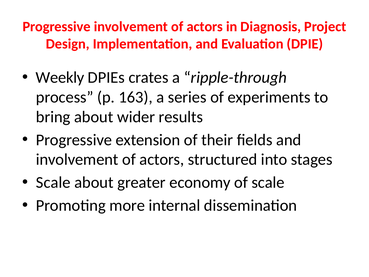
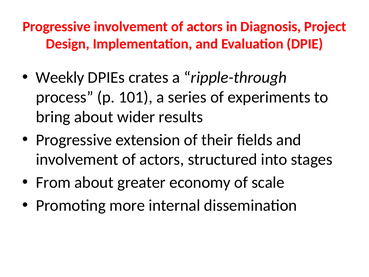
163: 163 -> 101
Scale at (53, 182): Scale -> From
